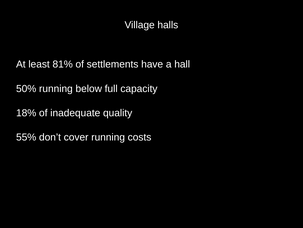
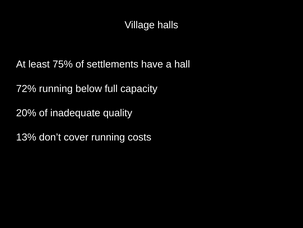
81%: 81% -> 75%
50%: 50% -> 72%
18%: 18% -> 20%
55%: 55% -> 13%
